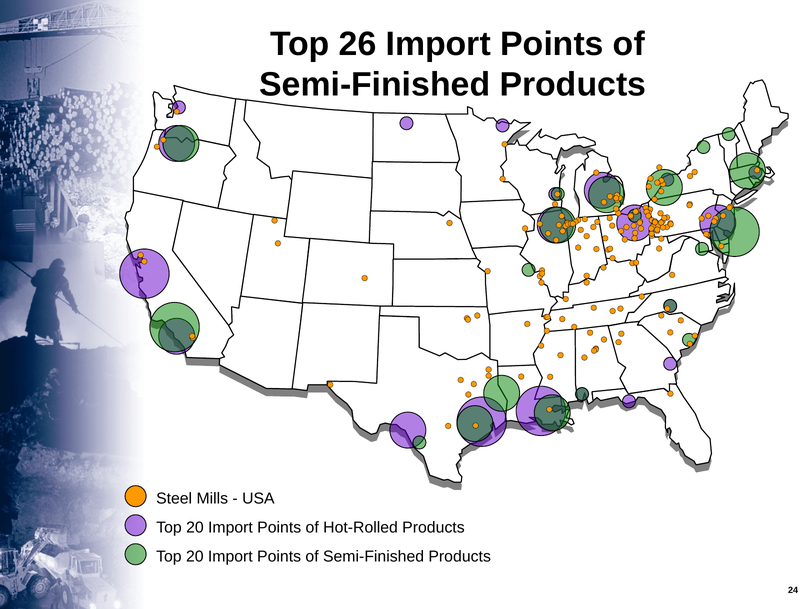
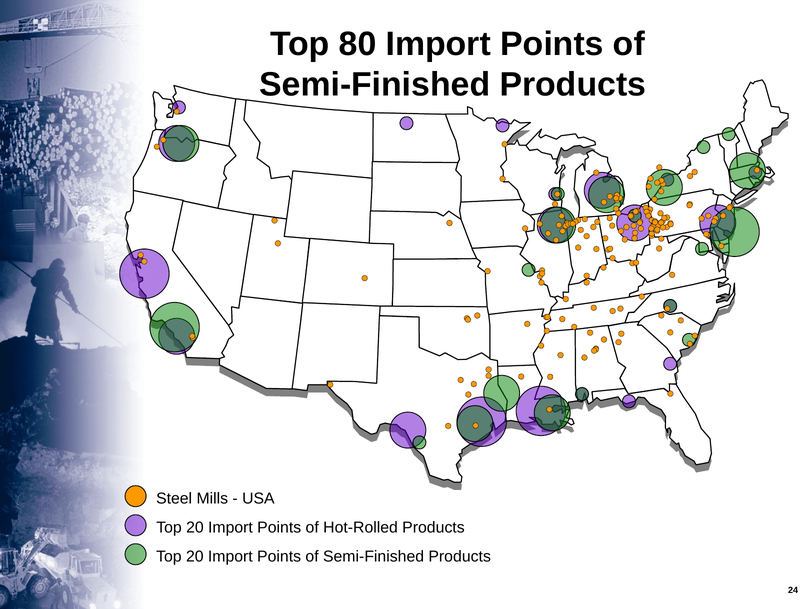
26: 26 -> 80
